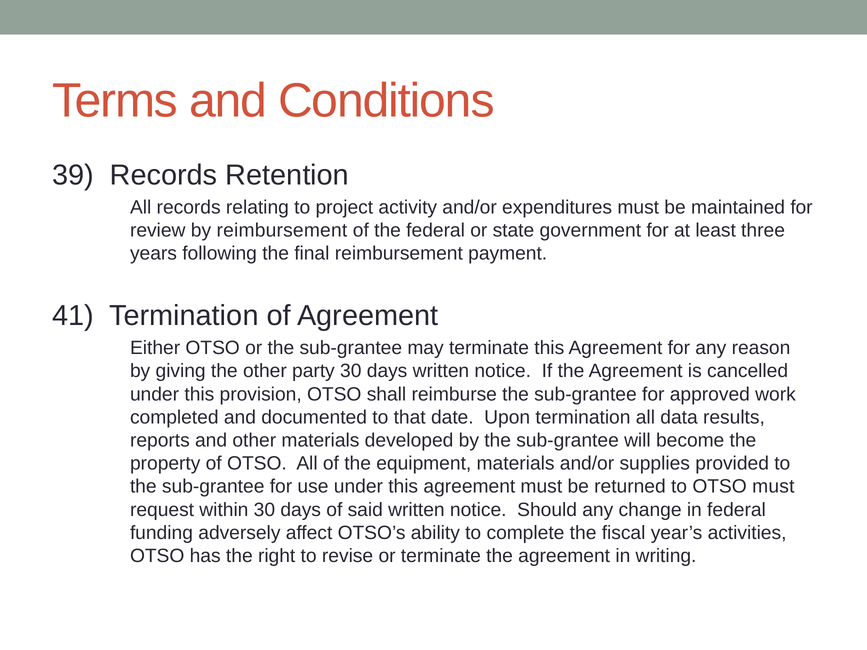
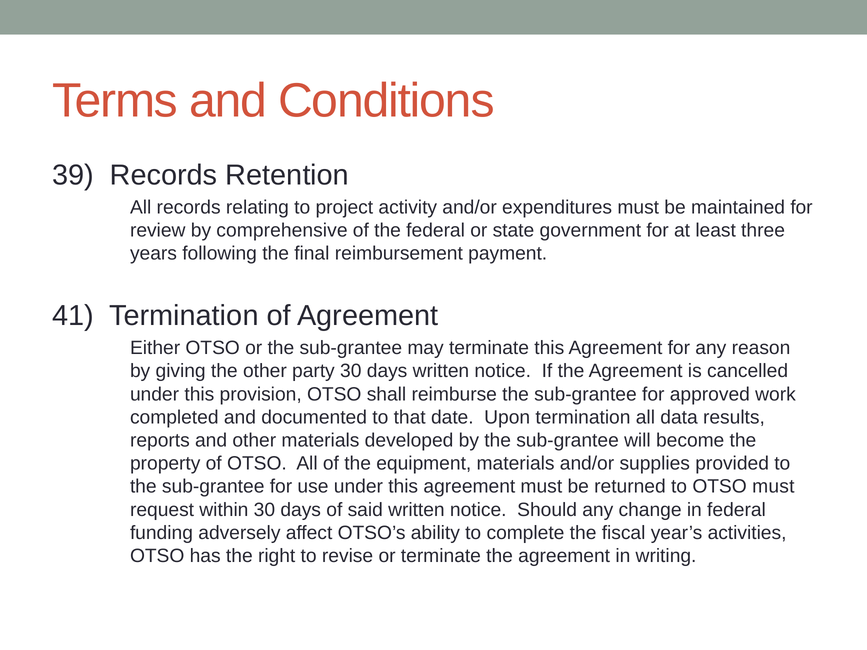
by reimbursement: reimbursement -> comprehensive
